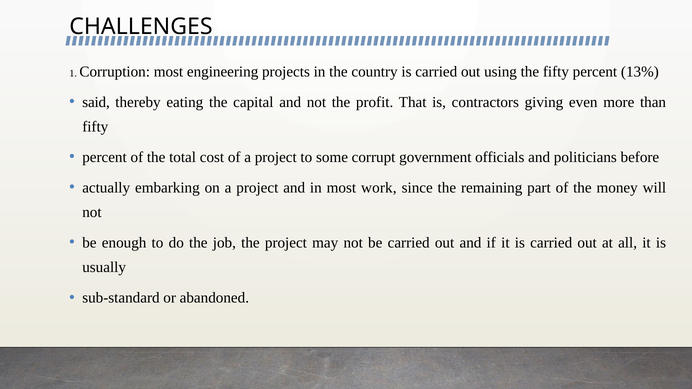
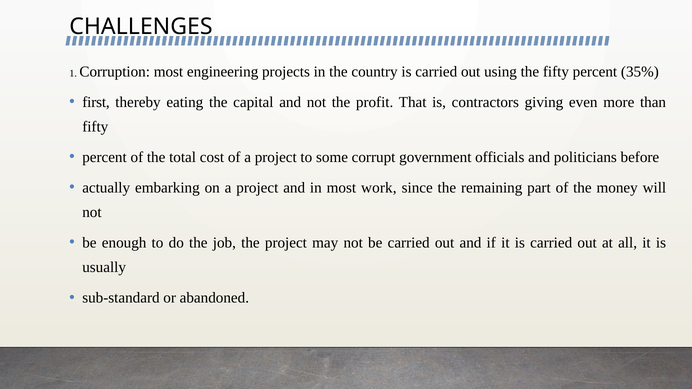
13%: 13% -> 35%
said: said -> first
